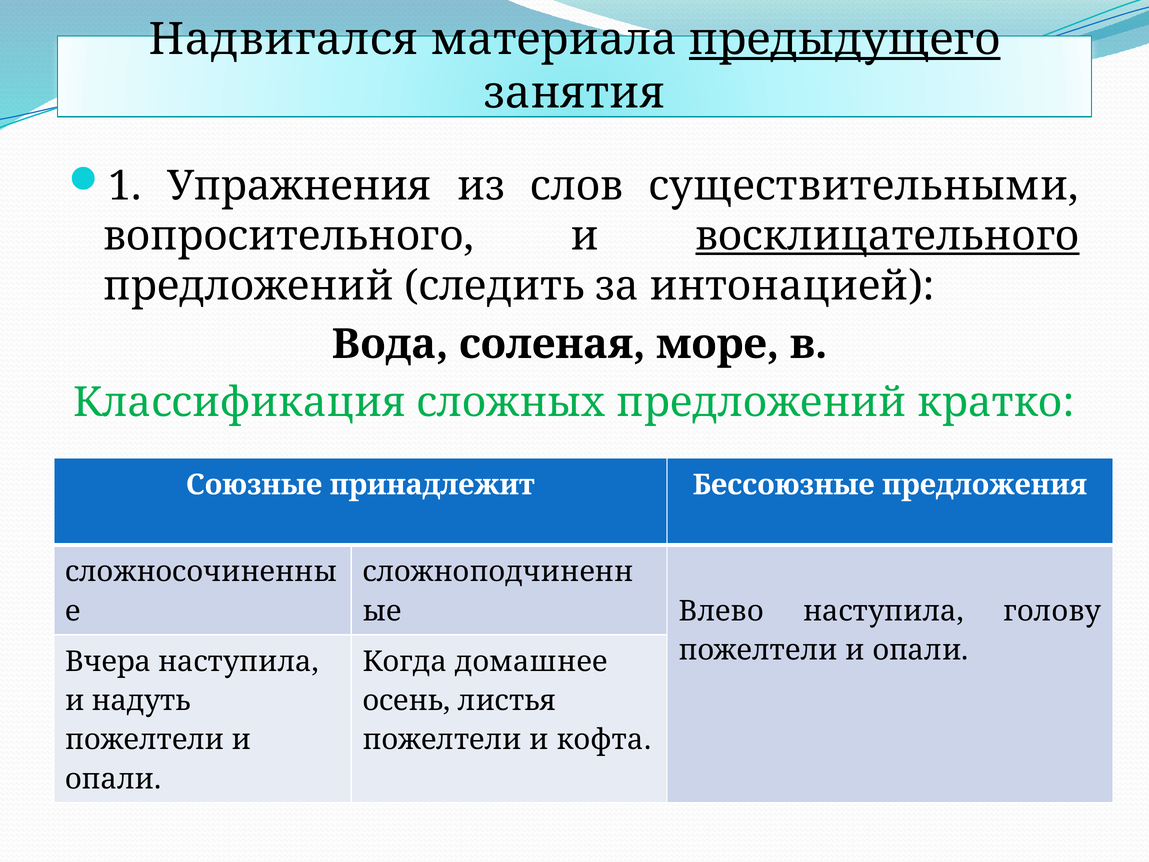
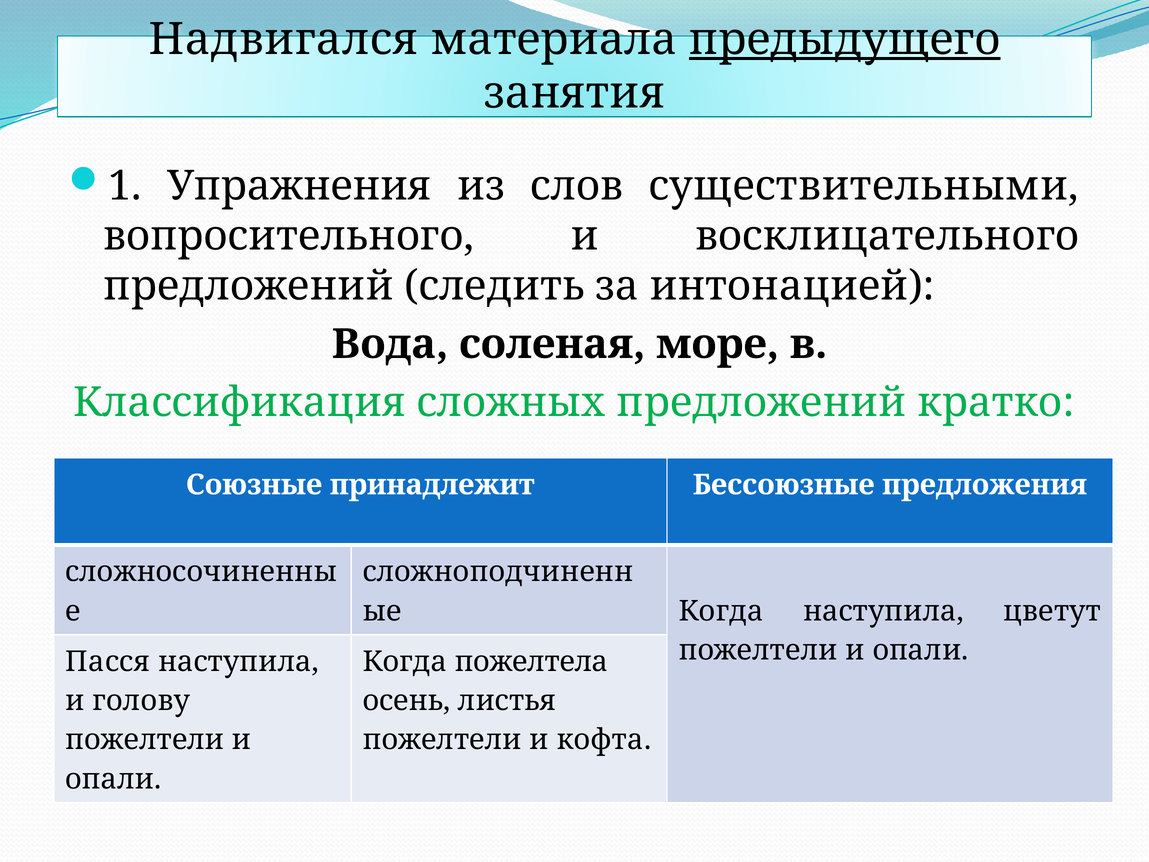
восклицательного underline: present -> none
Влево at (721, 611): Влево -> Когда
голову: голову -> цветут
Вчера: Вчера -> Пасся
домашнее: домашнее -> пожелтела
надуть: надуть -> голову
